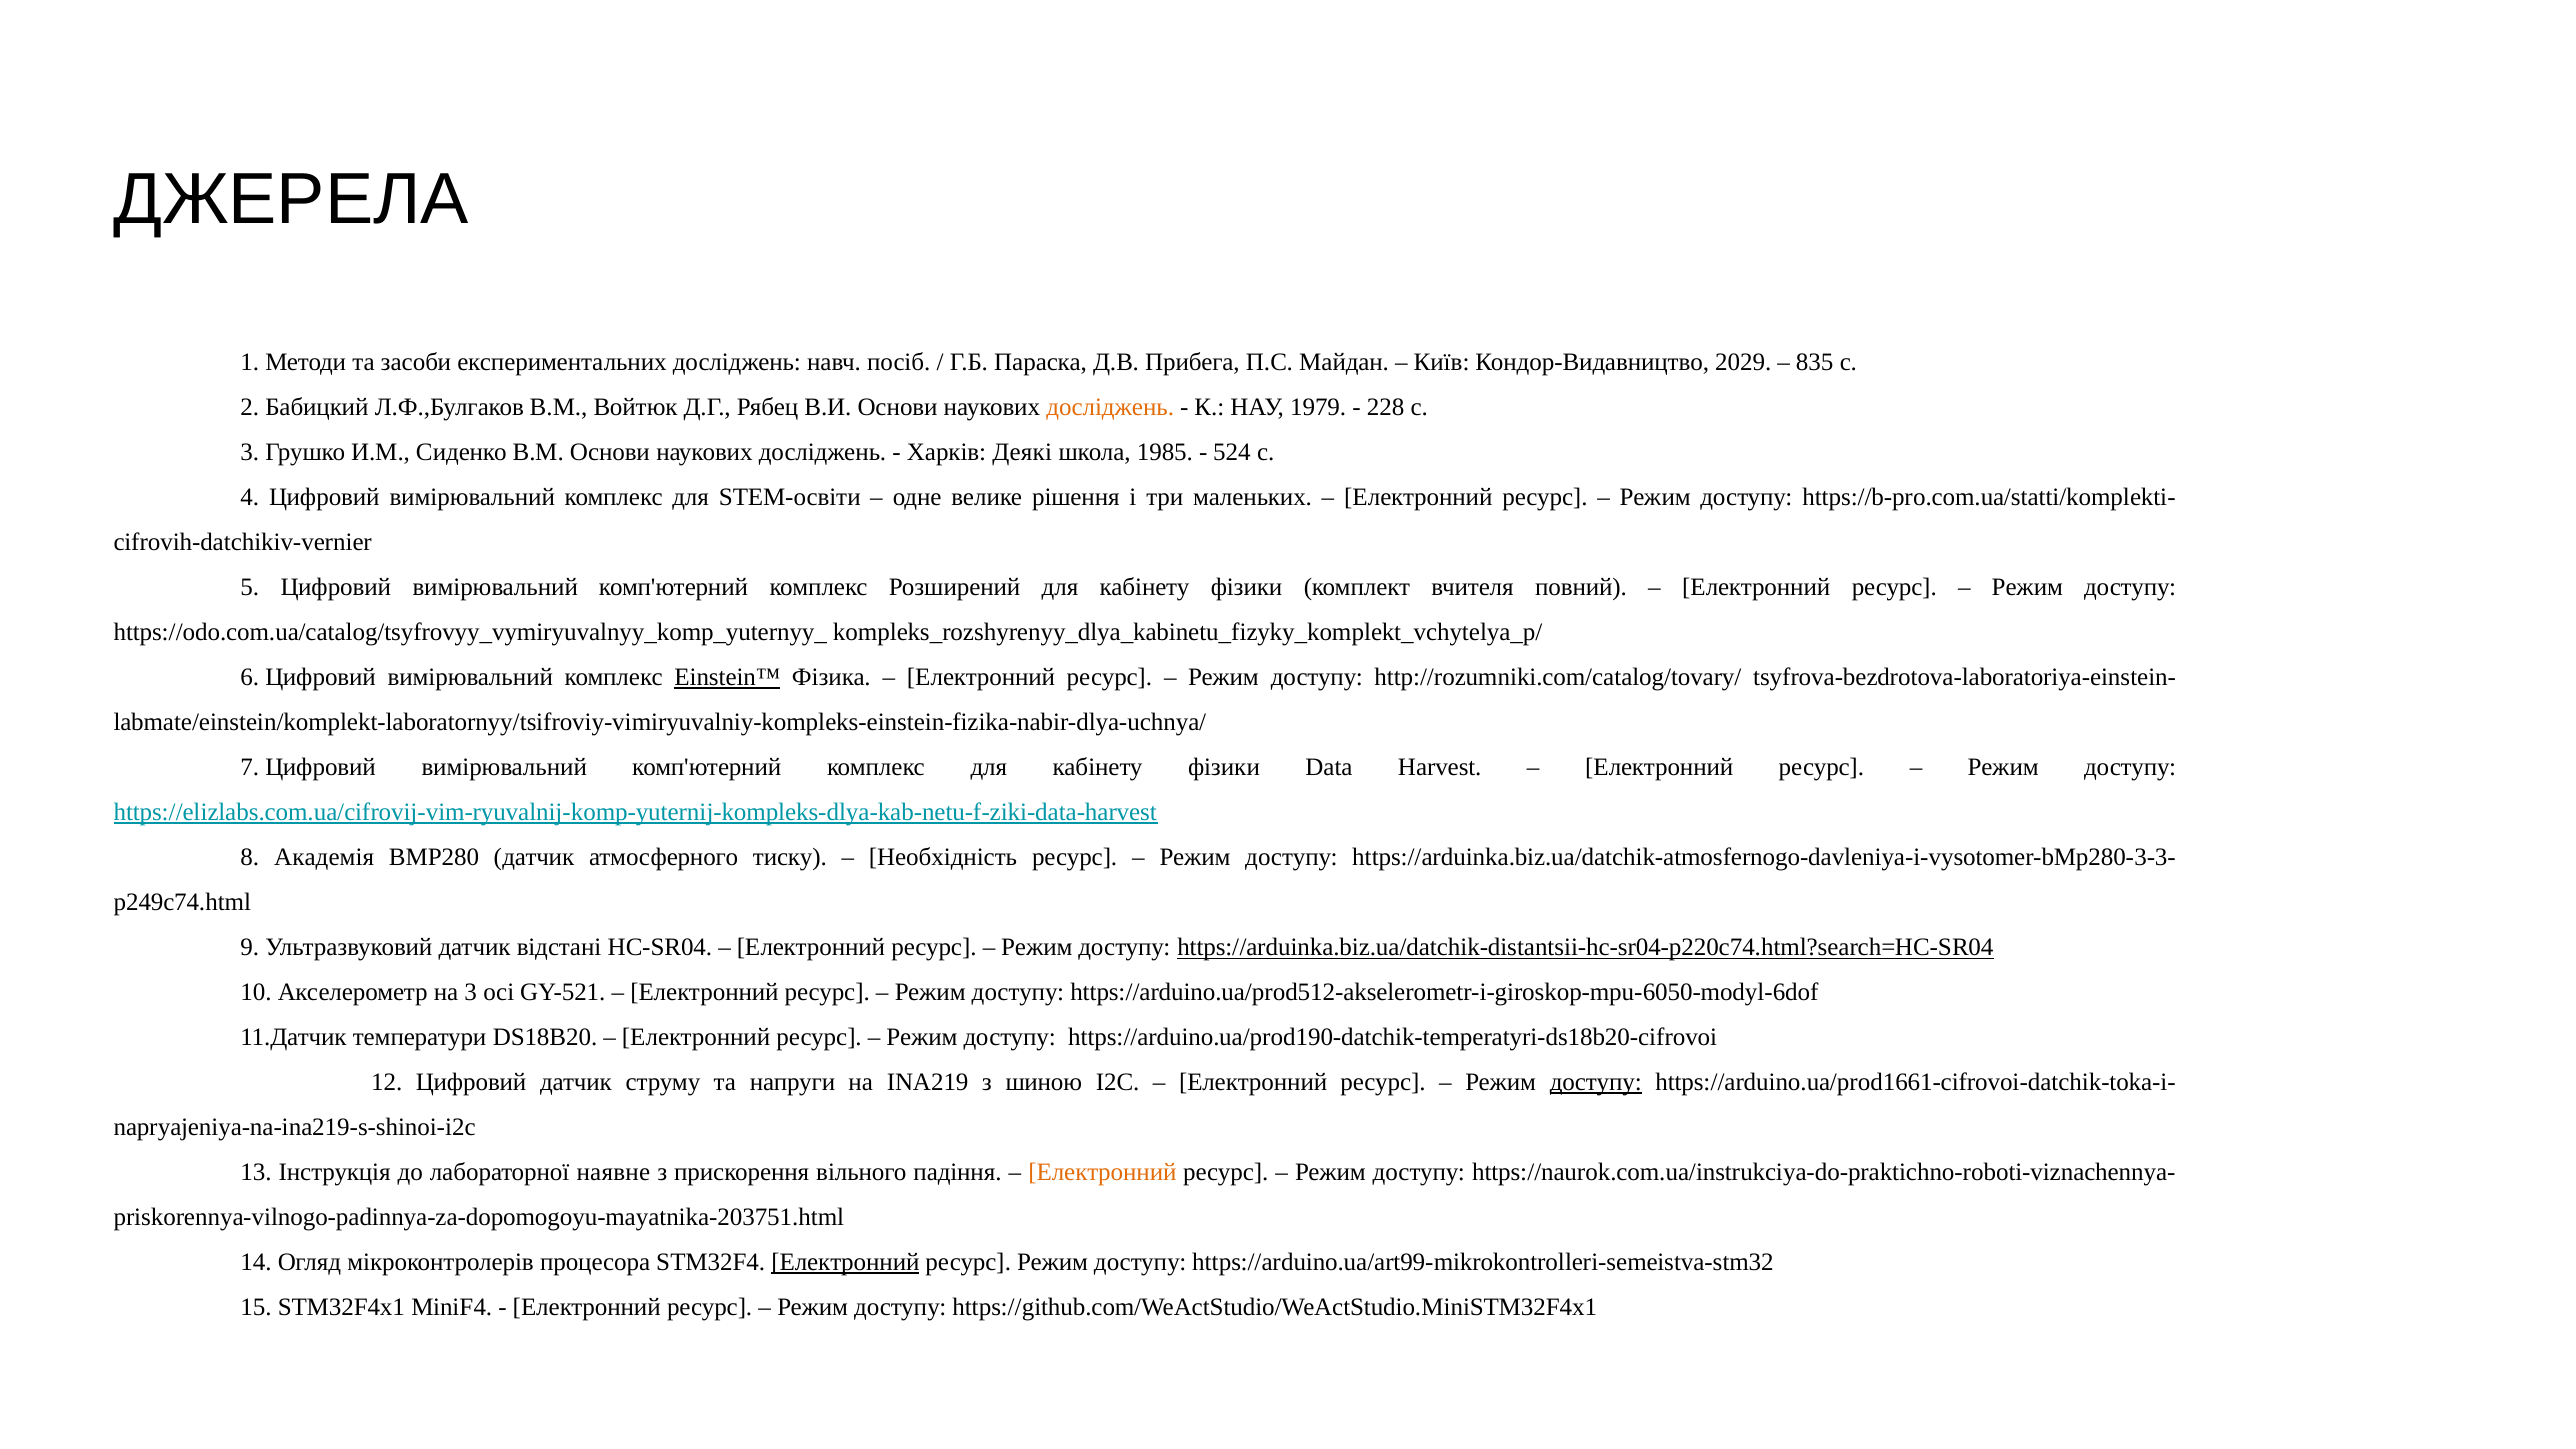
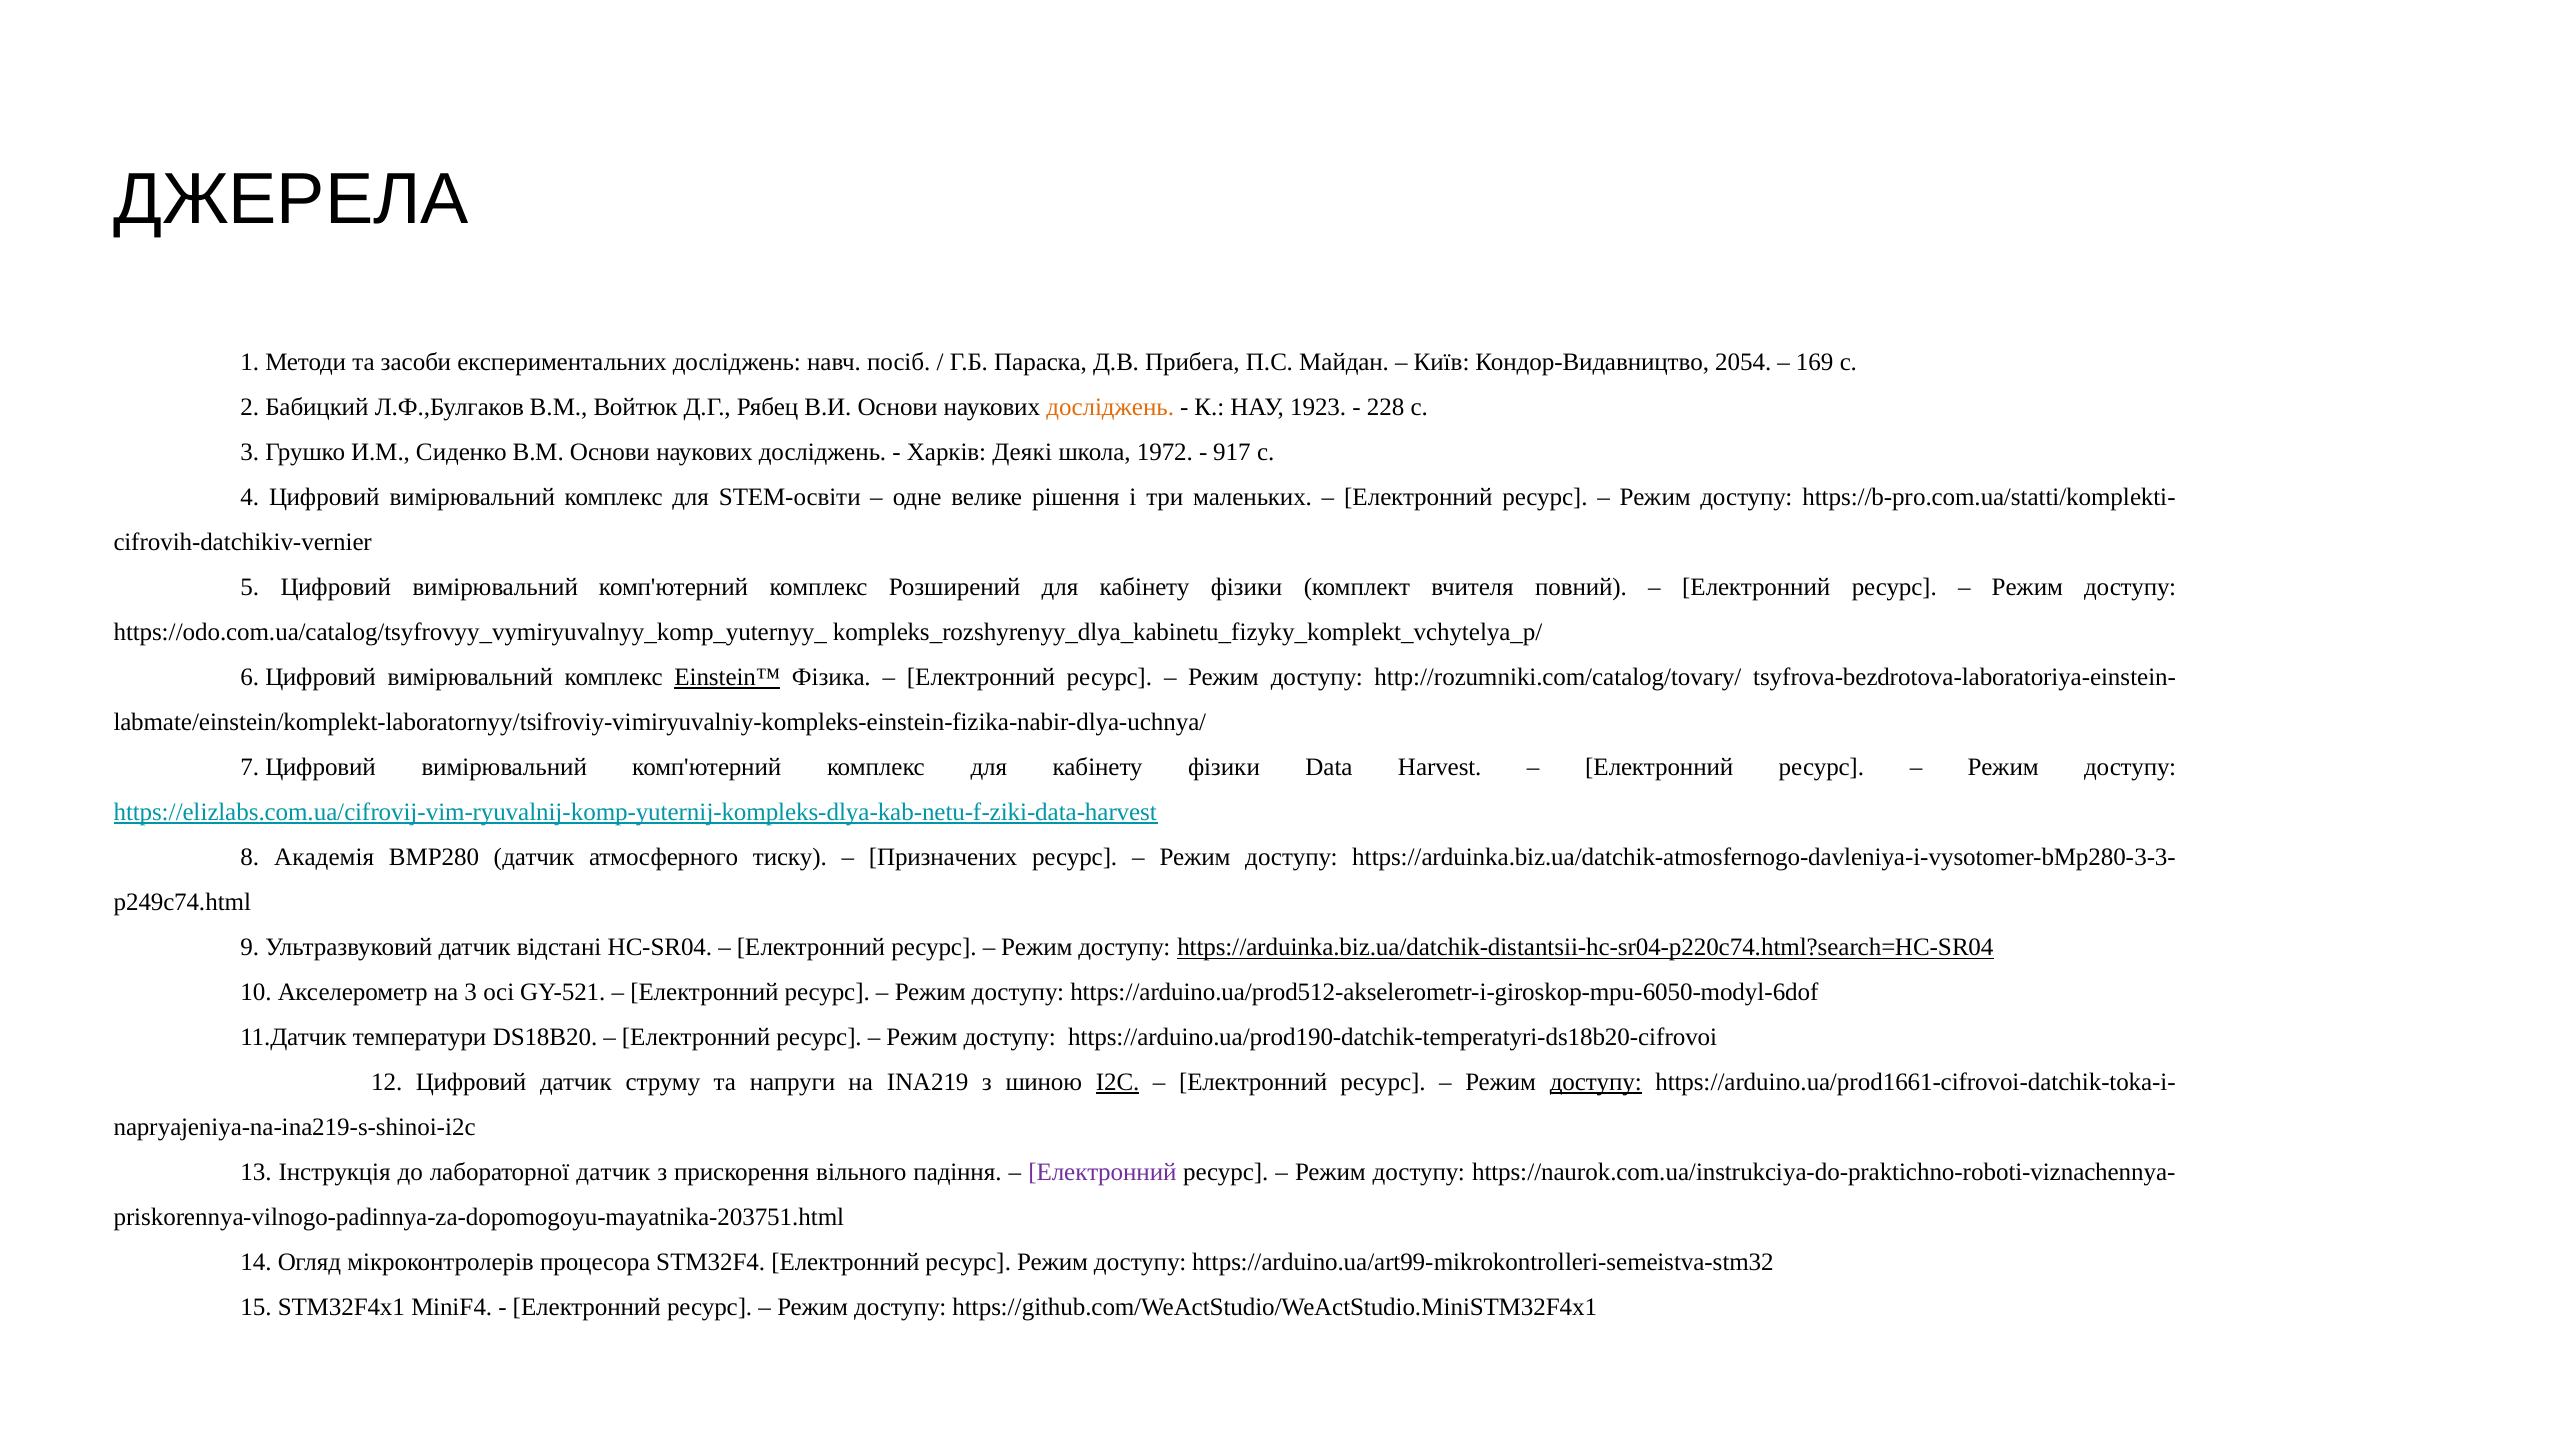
2029: 2029 -> 2054
835: 835 -> 169
1979: 1979 -> 1923
1985: 1985 -> 1972
524: 524 -> 917
Необхідність: Необхідність -> Призначених
I2C underline: none -> present
лабораторної наявне: наявне -> датчик
Електронний at (1102, 1172) colour: orange -> purple
Електронний at (845, 1262) underline: present -> none
